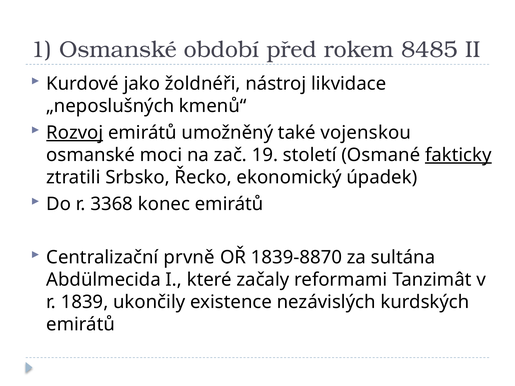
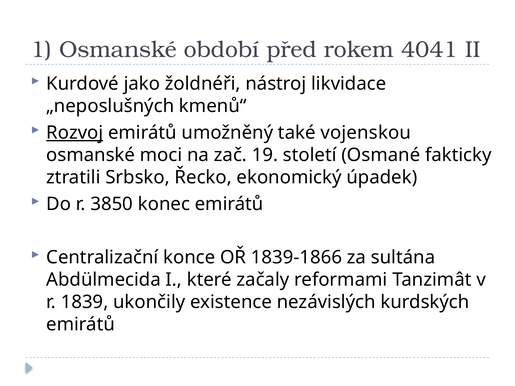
8485: 8485 -> 4041
fakticky underline: present -> none
3368: 3368 -> 3850
prvně: prvně -> konce
1839-8870: 1839-8870 -> 1839-1866
